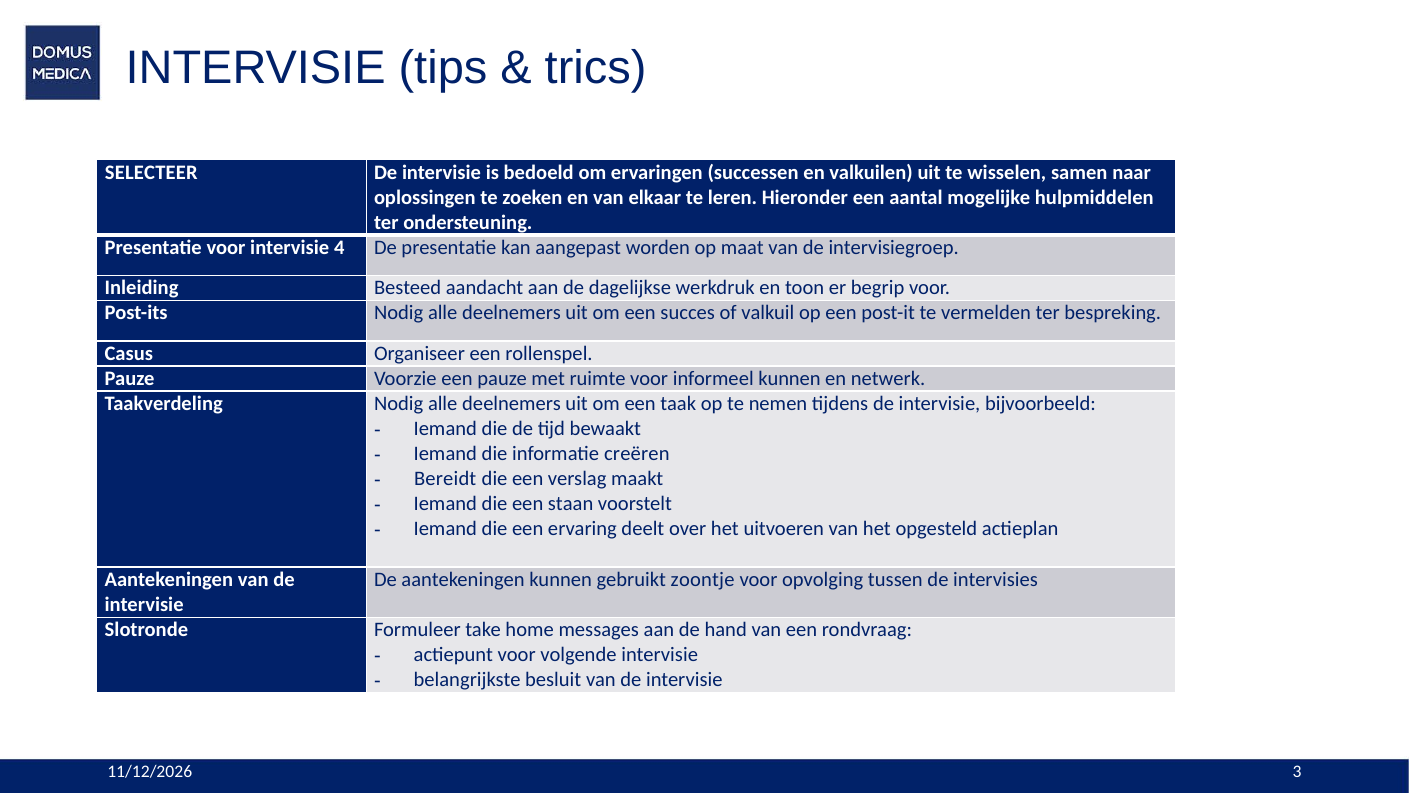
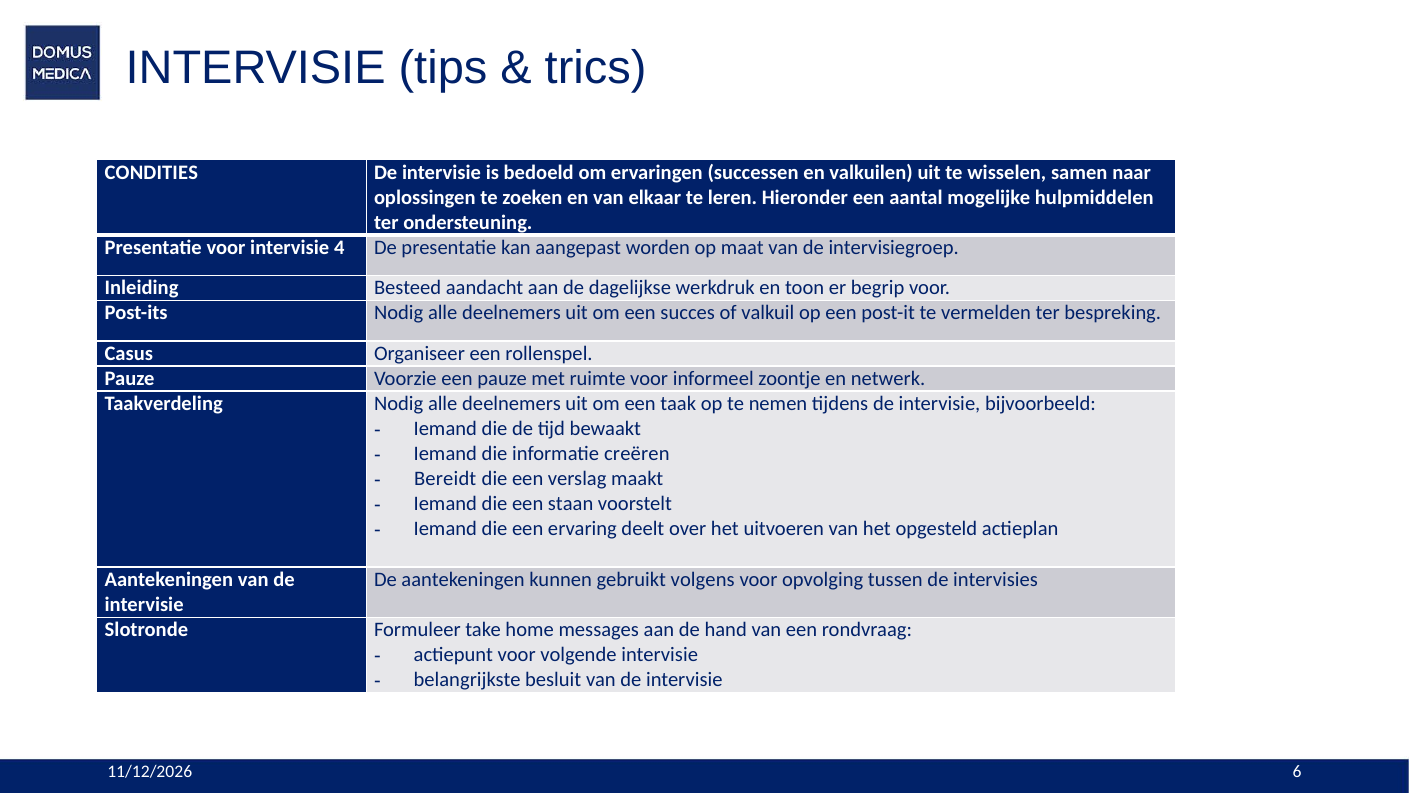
SELECTEER: SELECTEER -> CONDITIES
informeel kunnen: kunnen -> zoontje
zoontje: zoontje -> volgens
3: 3 -> 6
